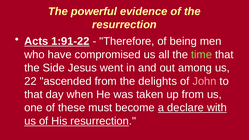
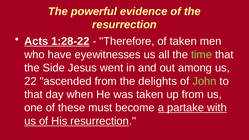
1:91-22: 1:91-22 -> 1:28-22
of being: being -> taken
compromised: compromised -> eyewitnesses
John colour: pink -> light green
declare: declare -> partake
